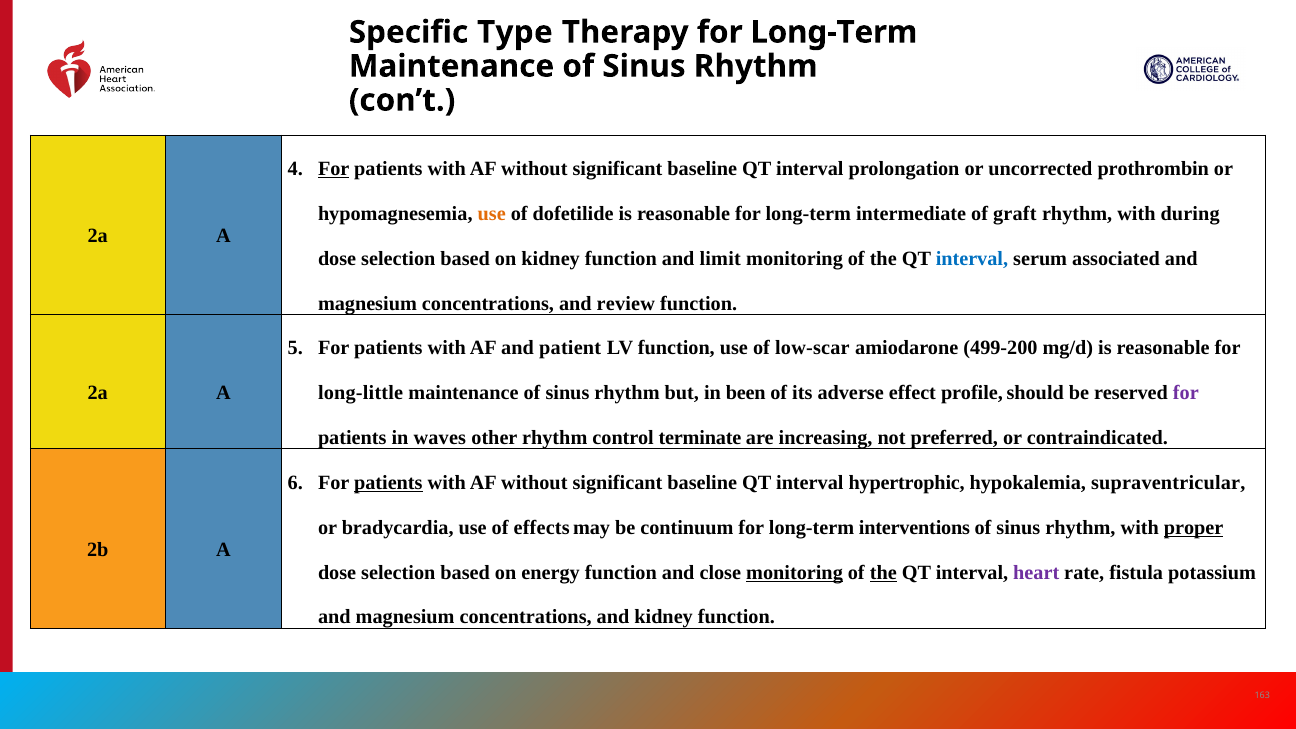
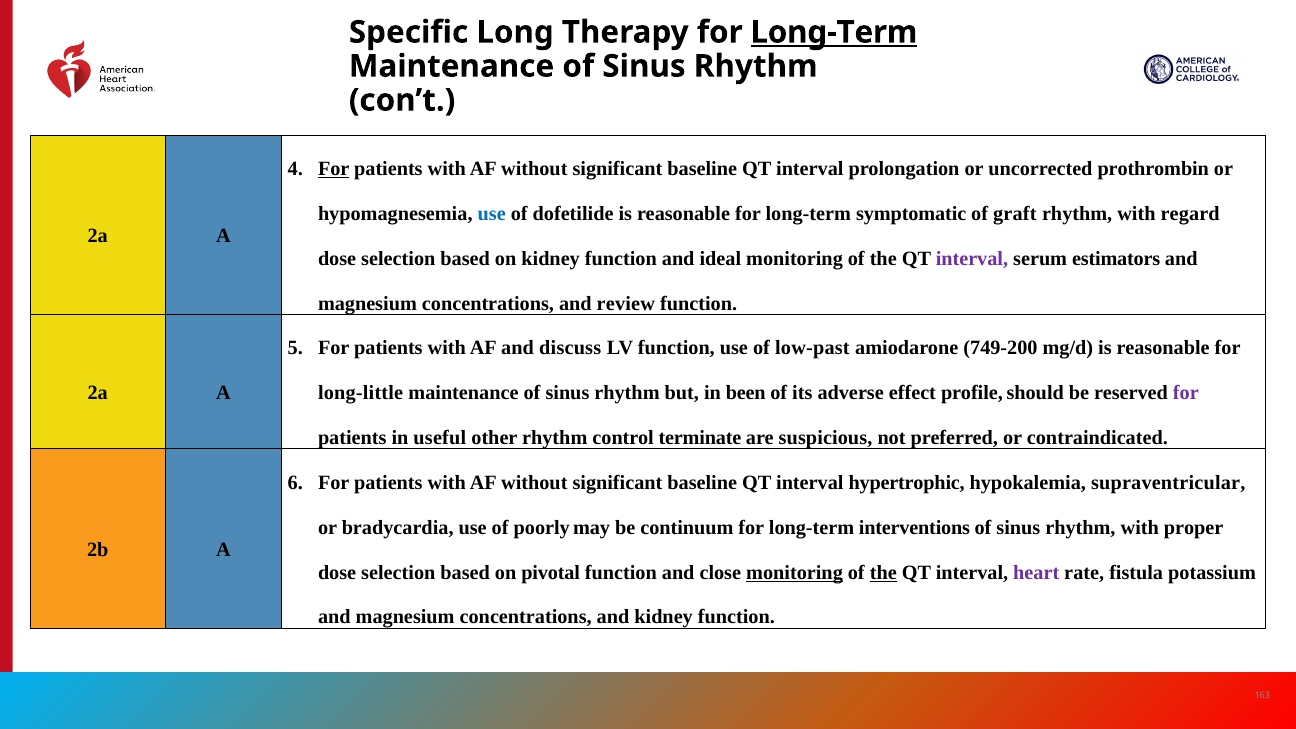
Type: Type -> Long
Long-Term at (834, 32) underline: none -> present
use at (492, 214) colour: orange -> blue
intermediate: intermediate -> symptomatic
during: during -> regard
limit: limit -> ideal
interval at (972, 258) colour: blue -> purple
associated: associated -> estimators
patient: patient -> discuss
low-scar: low-scar -> low-past
499-200: 499-200 -> 749-200
waves: waves -> useful
increasing: increasing -> suspicious
patients at (388, 483) underline: present -> none
effects: effects -> poorly
proper underline: present -> none
energy: energy -> pivotal
